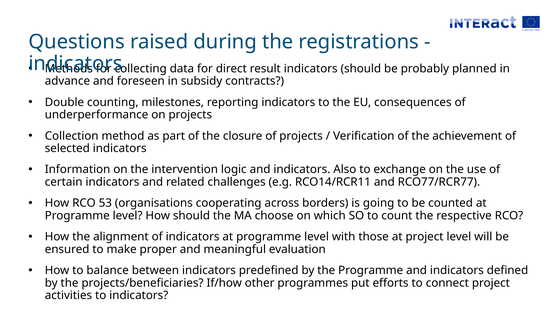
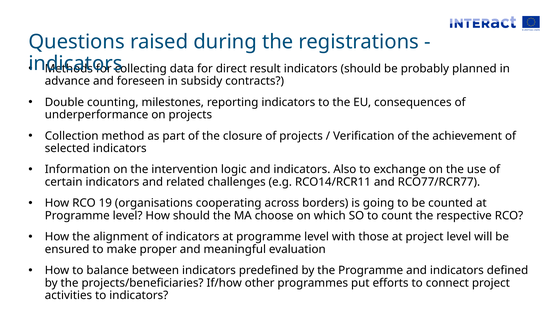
53: 53 -> 19
